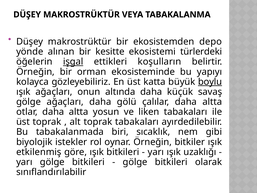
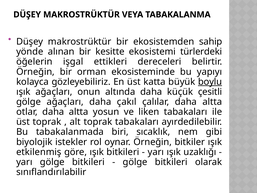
depo: depo -> sahip
işgal underline: present -> none
koşulların: koşulların -> dereceleri
savaş: savaş -> çesitli
gölü: gölü -> çakıl
